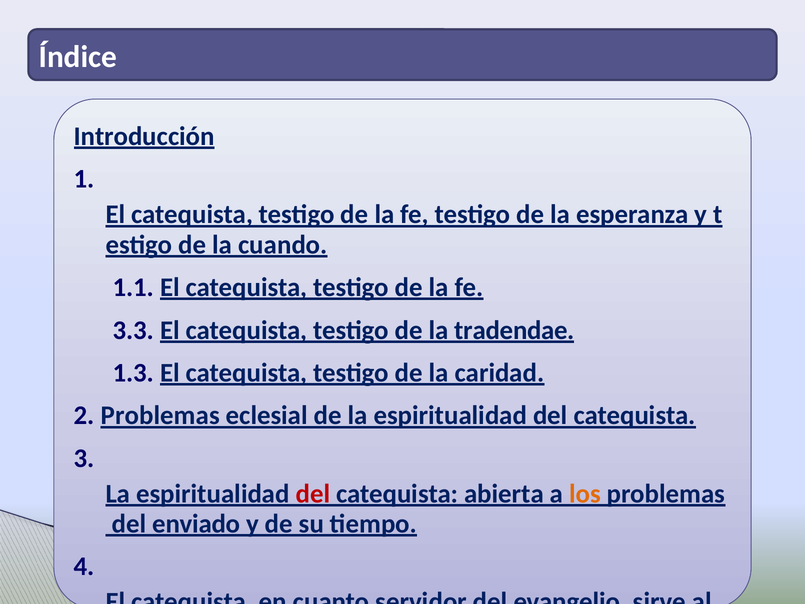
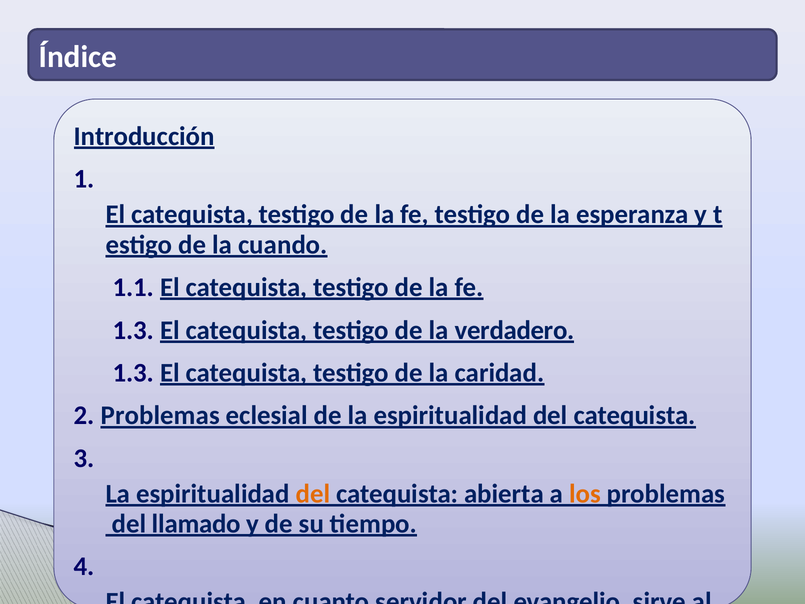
3.3 at (133, 330): 3.3 -> 1.3
tradendae: tradendae -> verdadero
del at (313, 494) colour: red -> orange
enviado: enviado -> llamado
